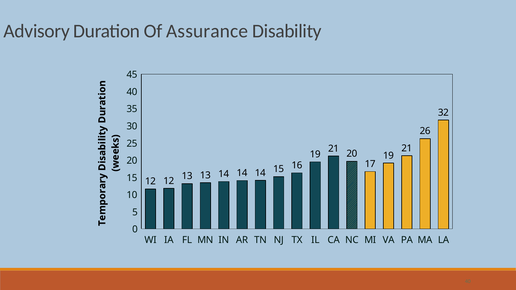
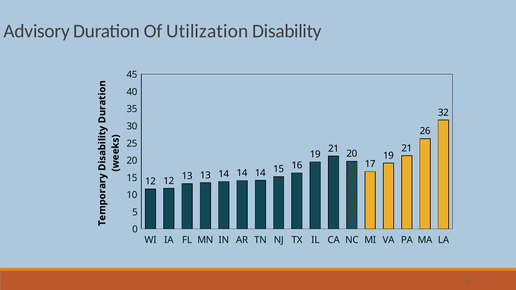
Assurance: Assurance -> Utilization
